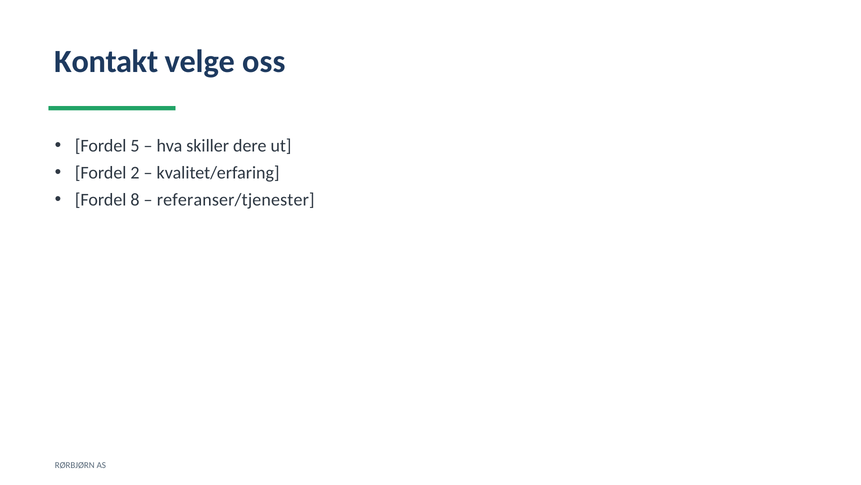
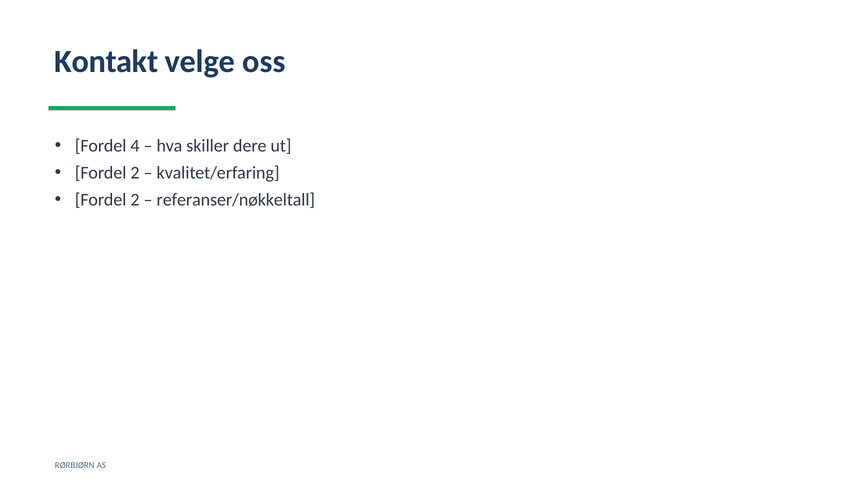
5: 5 -> 4
8 at (135, 200): 8 -> 2
referanser/tjenester: referanser/tjenester -> referanser/nøkkeltall
